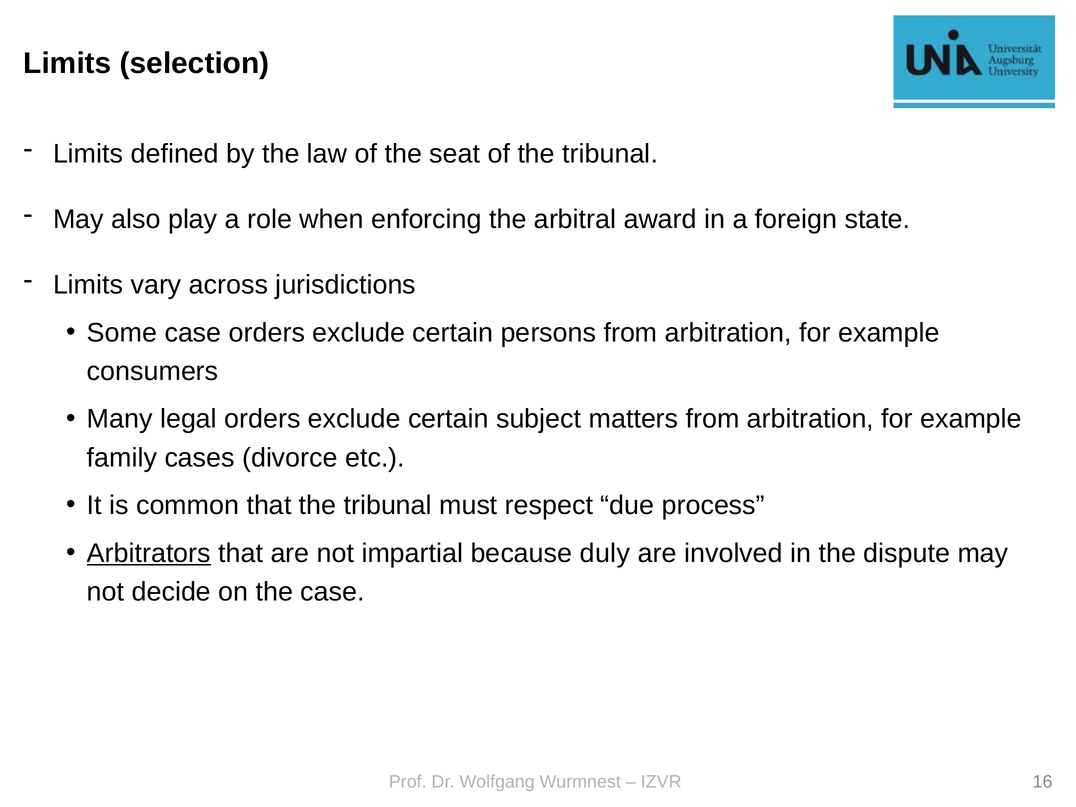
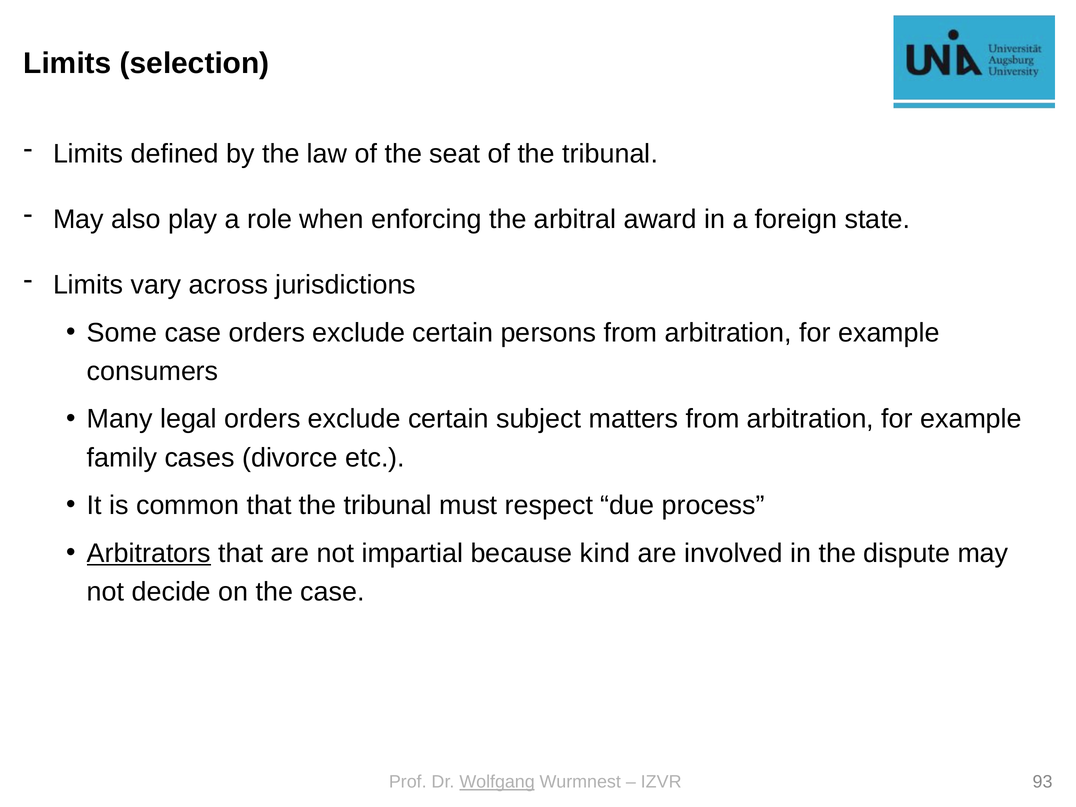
duly: duly -> kind
Wolfgang underline: none -> present
16: 16 -> 93
